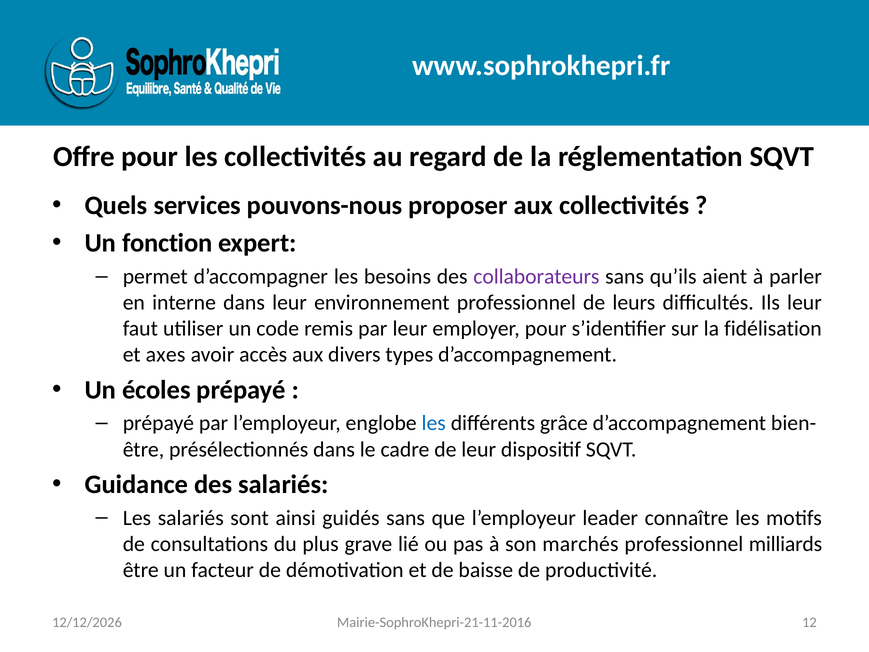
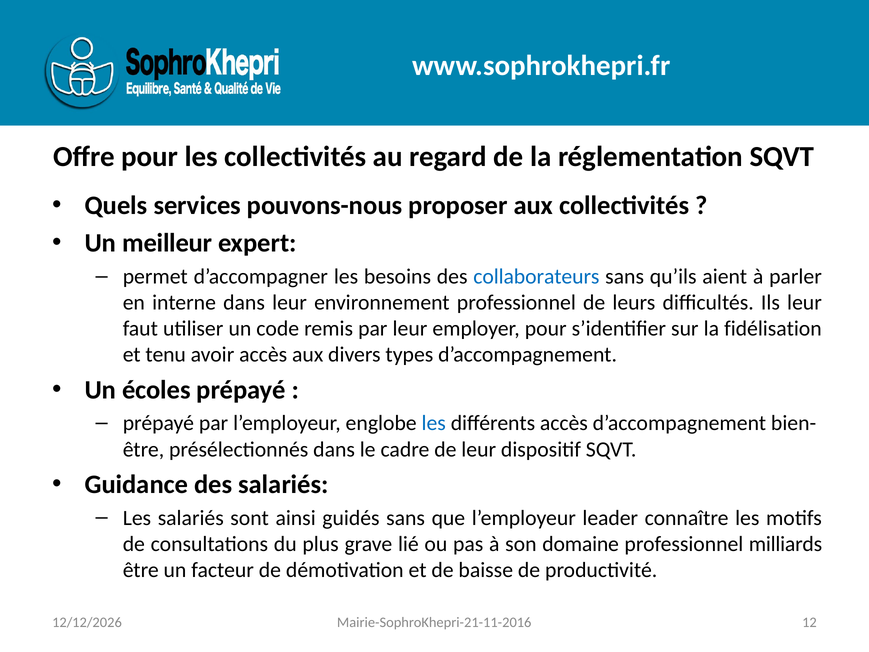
fonction: fonction -> meilleur
collaborateurs colour: purple -> blue
axes: axes -> tenu
différents grâce: grâce -> accès
marchés: marchés -> domaine
